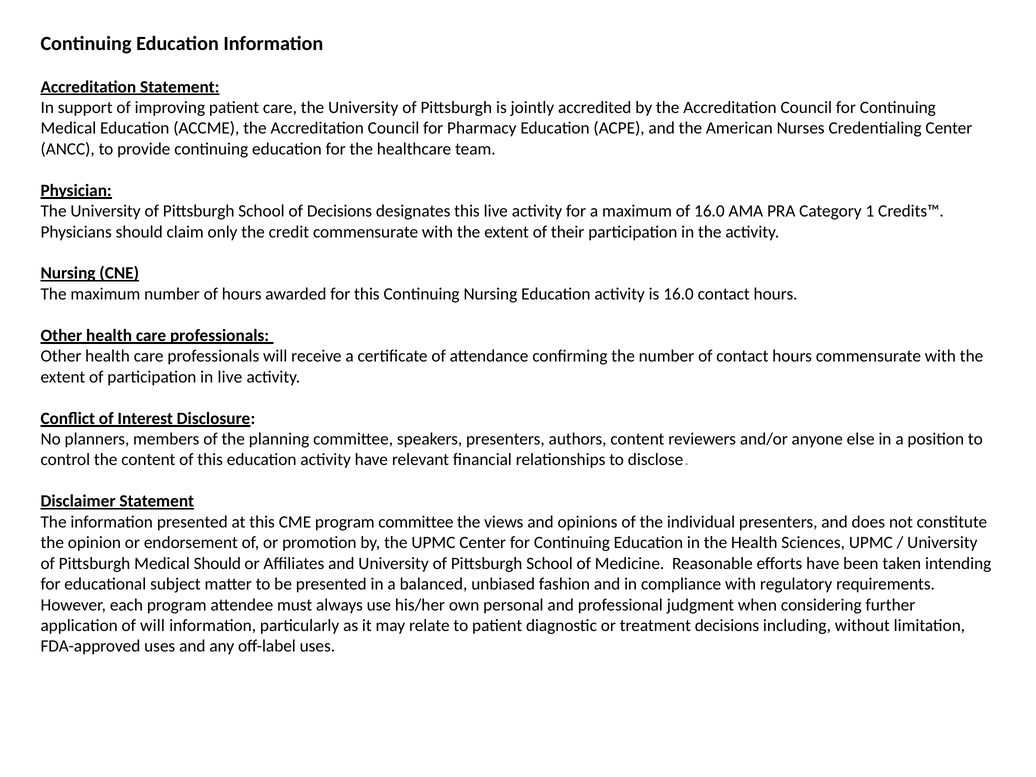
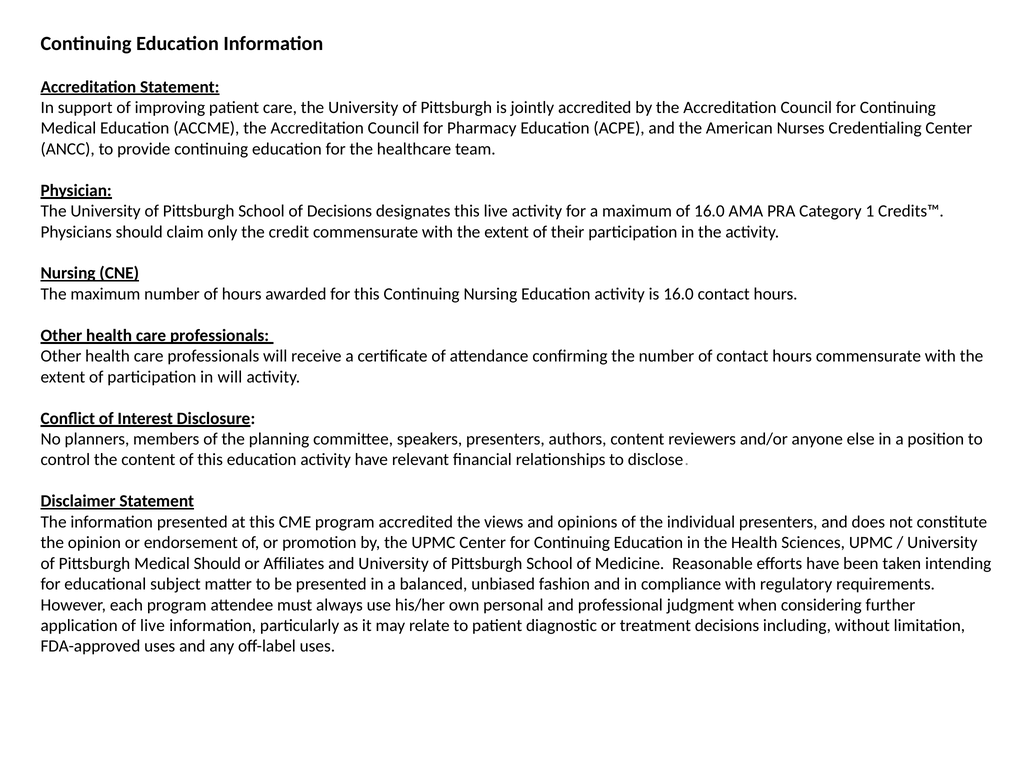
in live: live -> will
program committee: committee -> accredited
of will: will -> live
